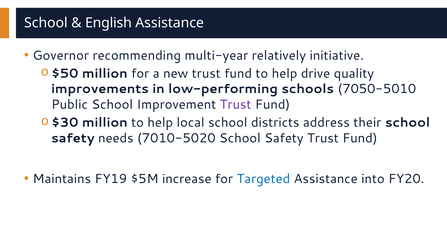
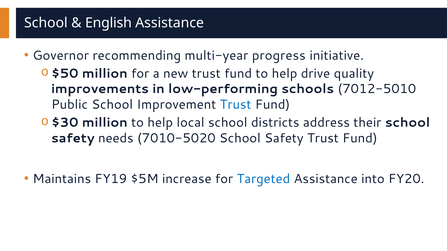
relatively: relatively -> progress
7050-5010: 7050-5010 -> 7012-5010
Trust at (236, 105) colour: purple -> blue
